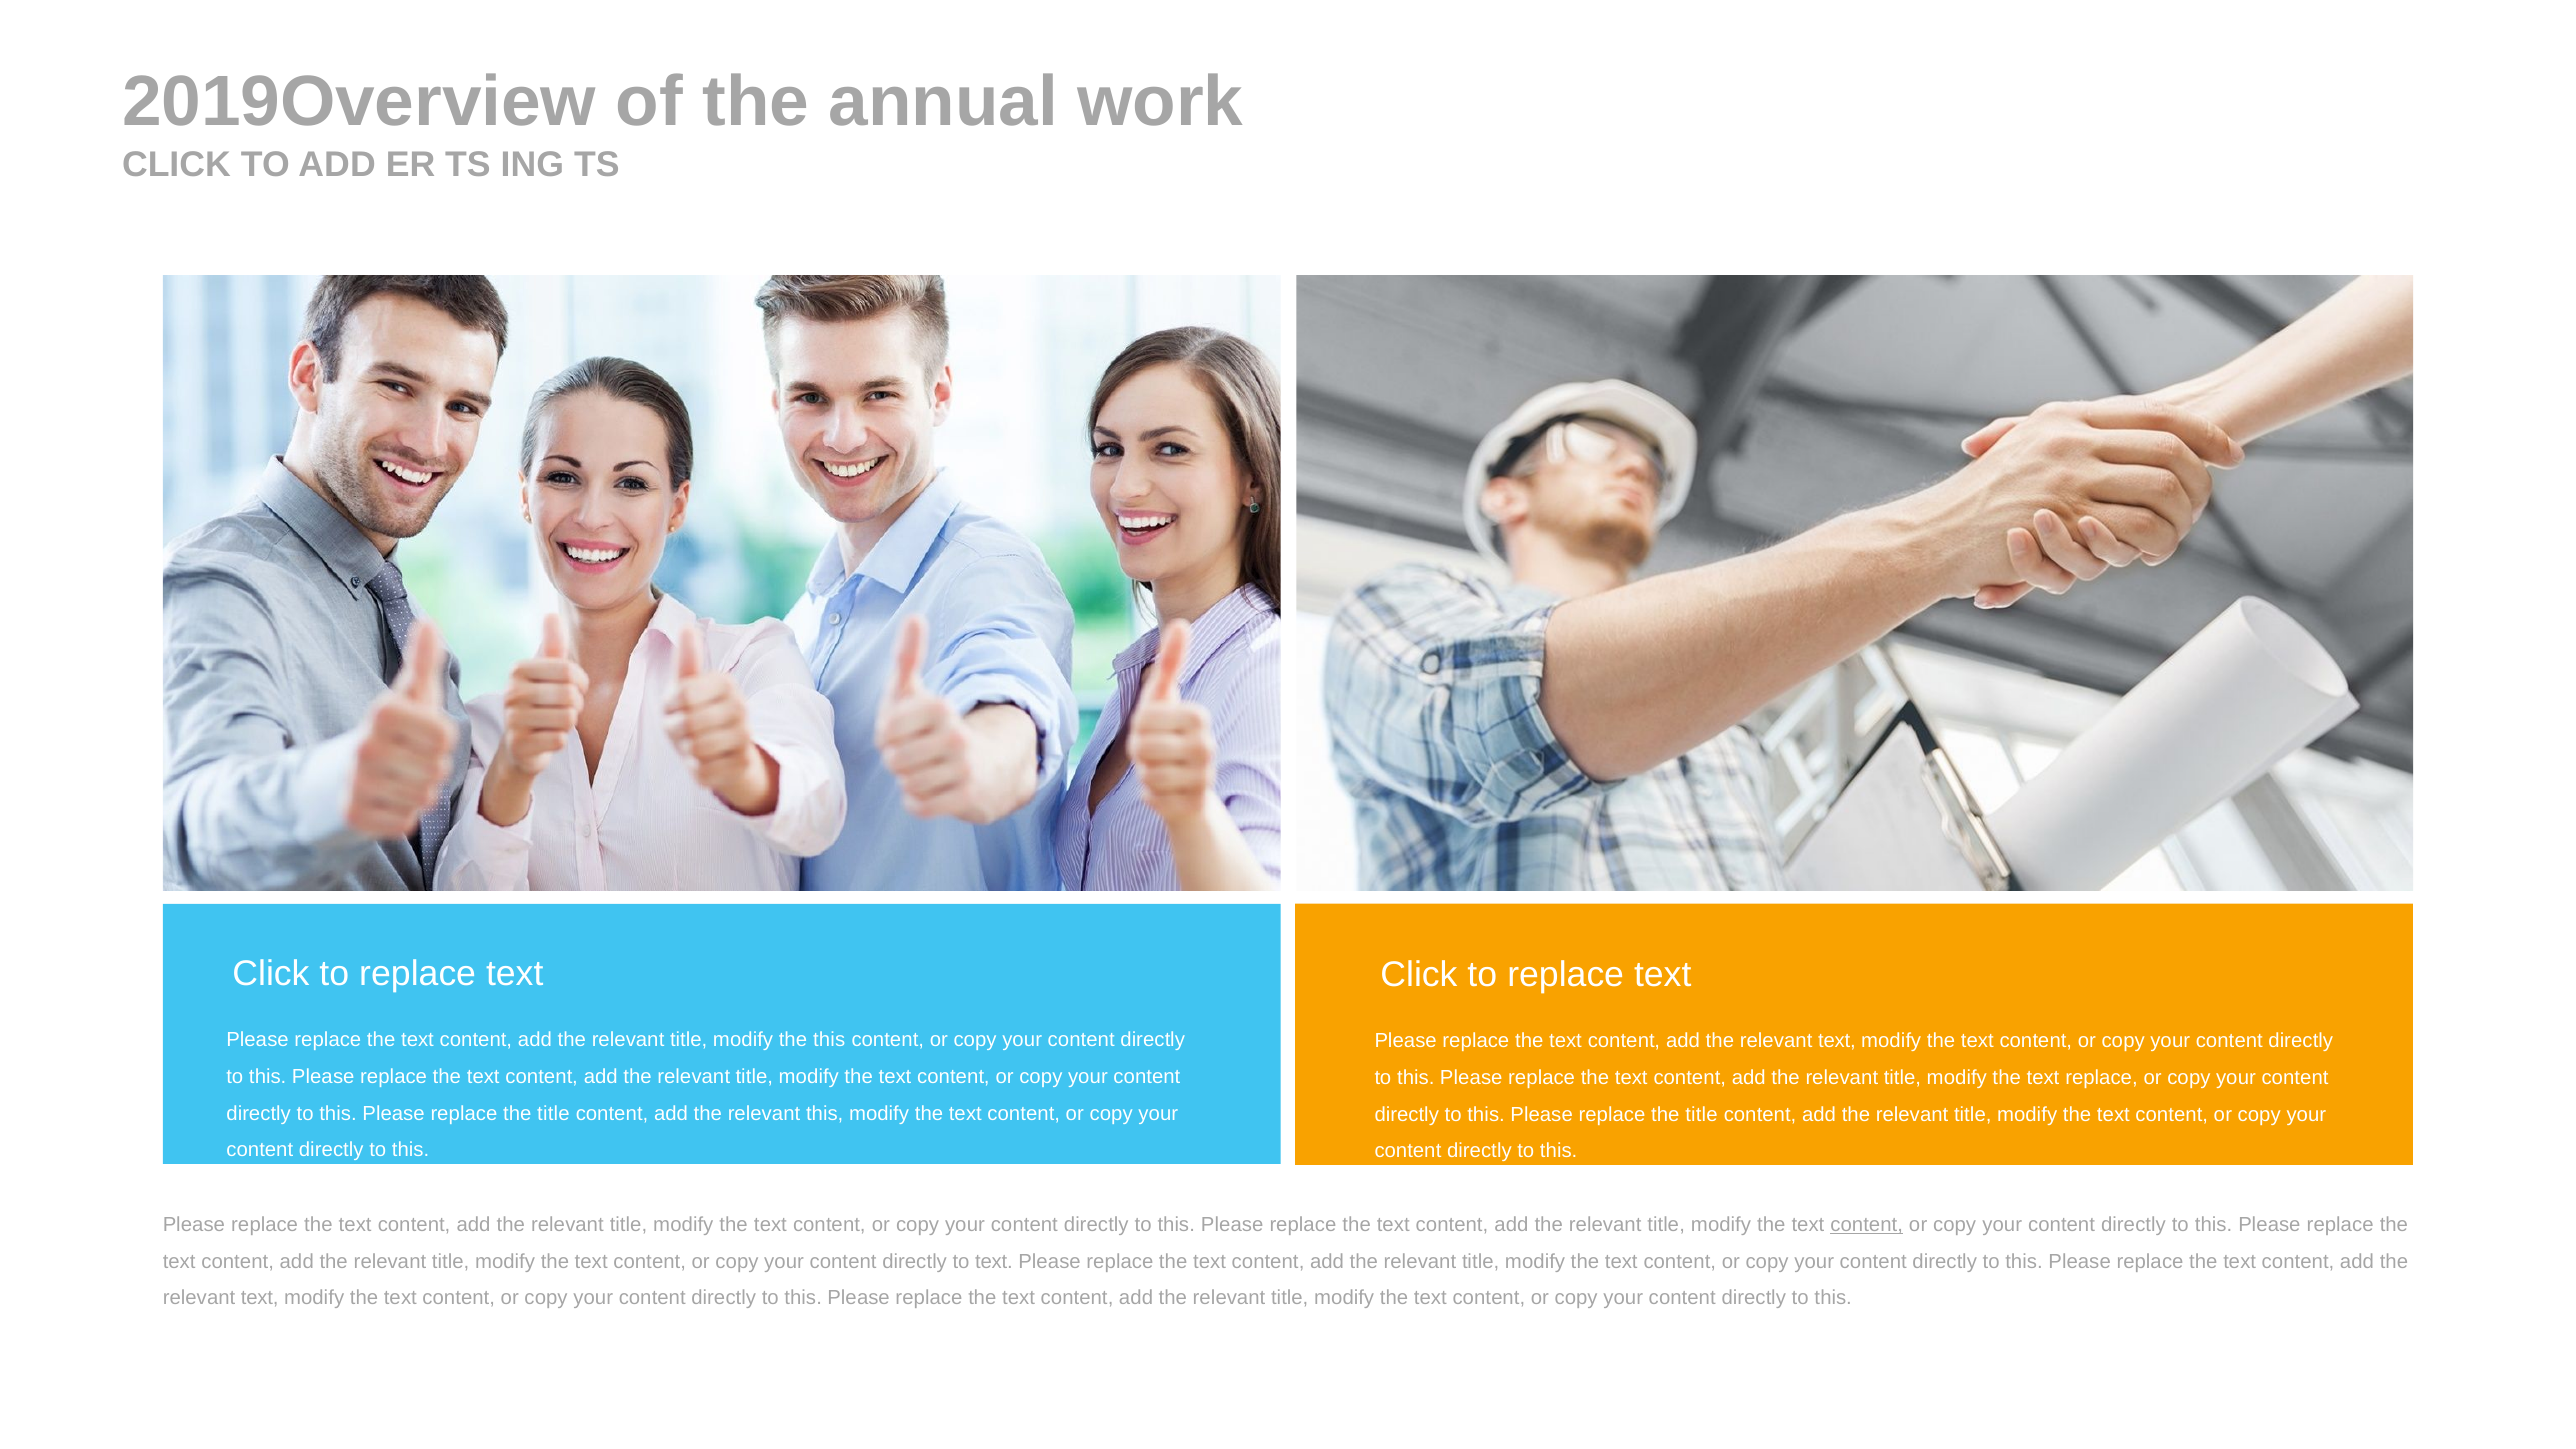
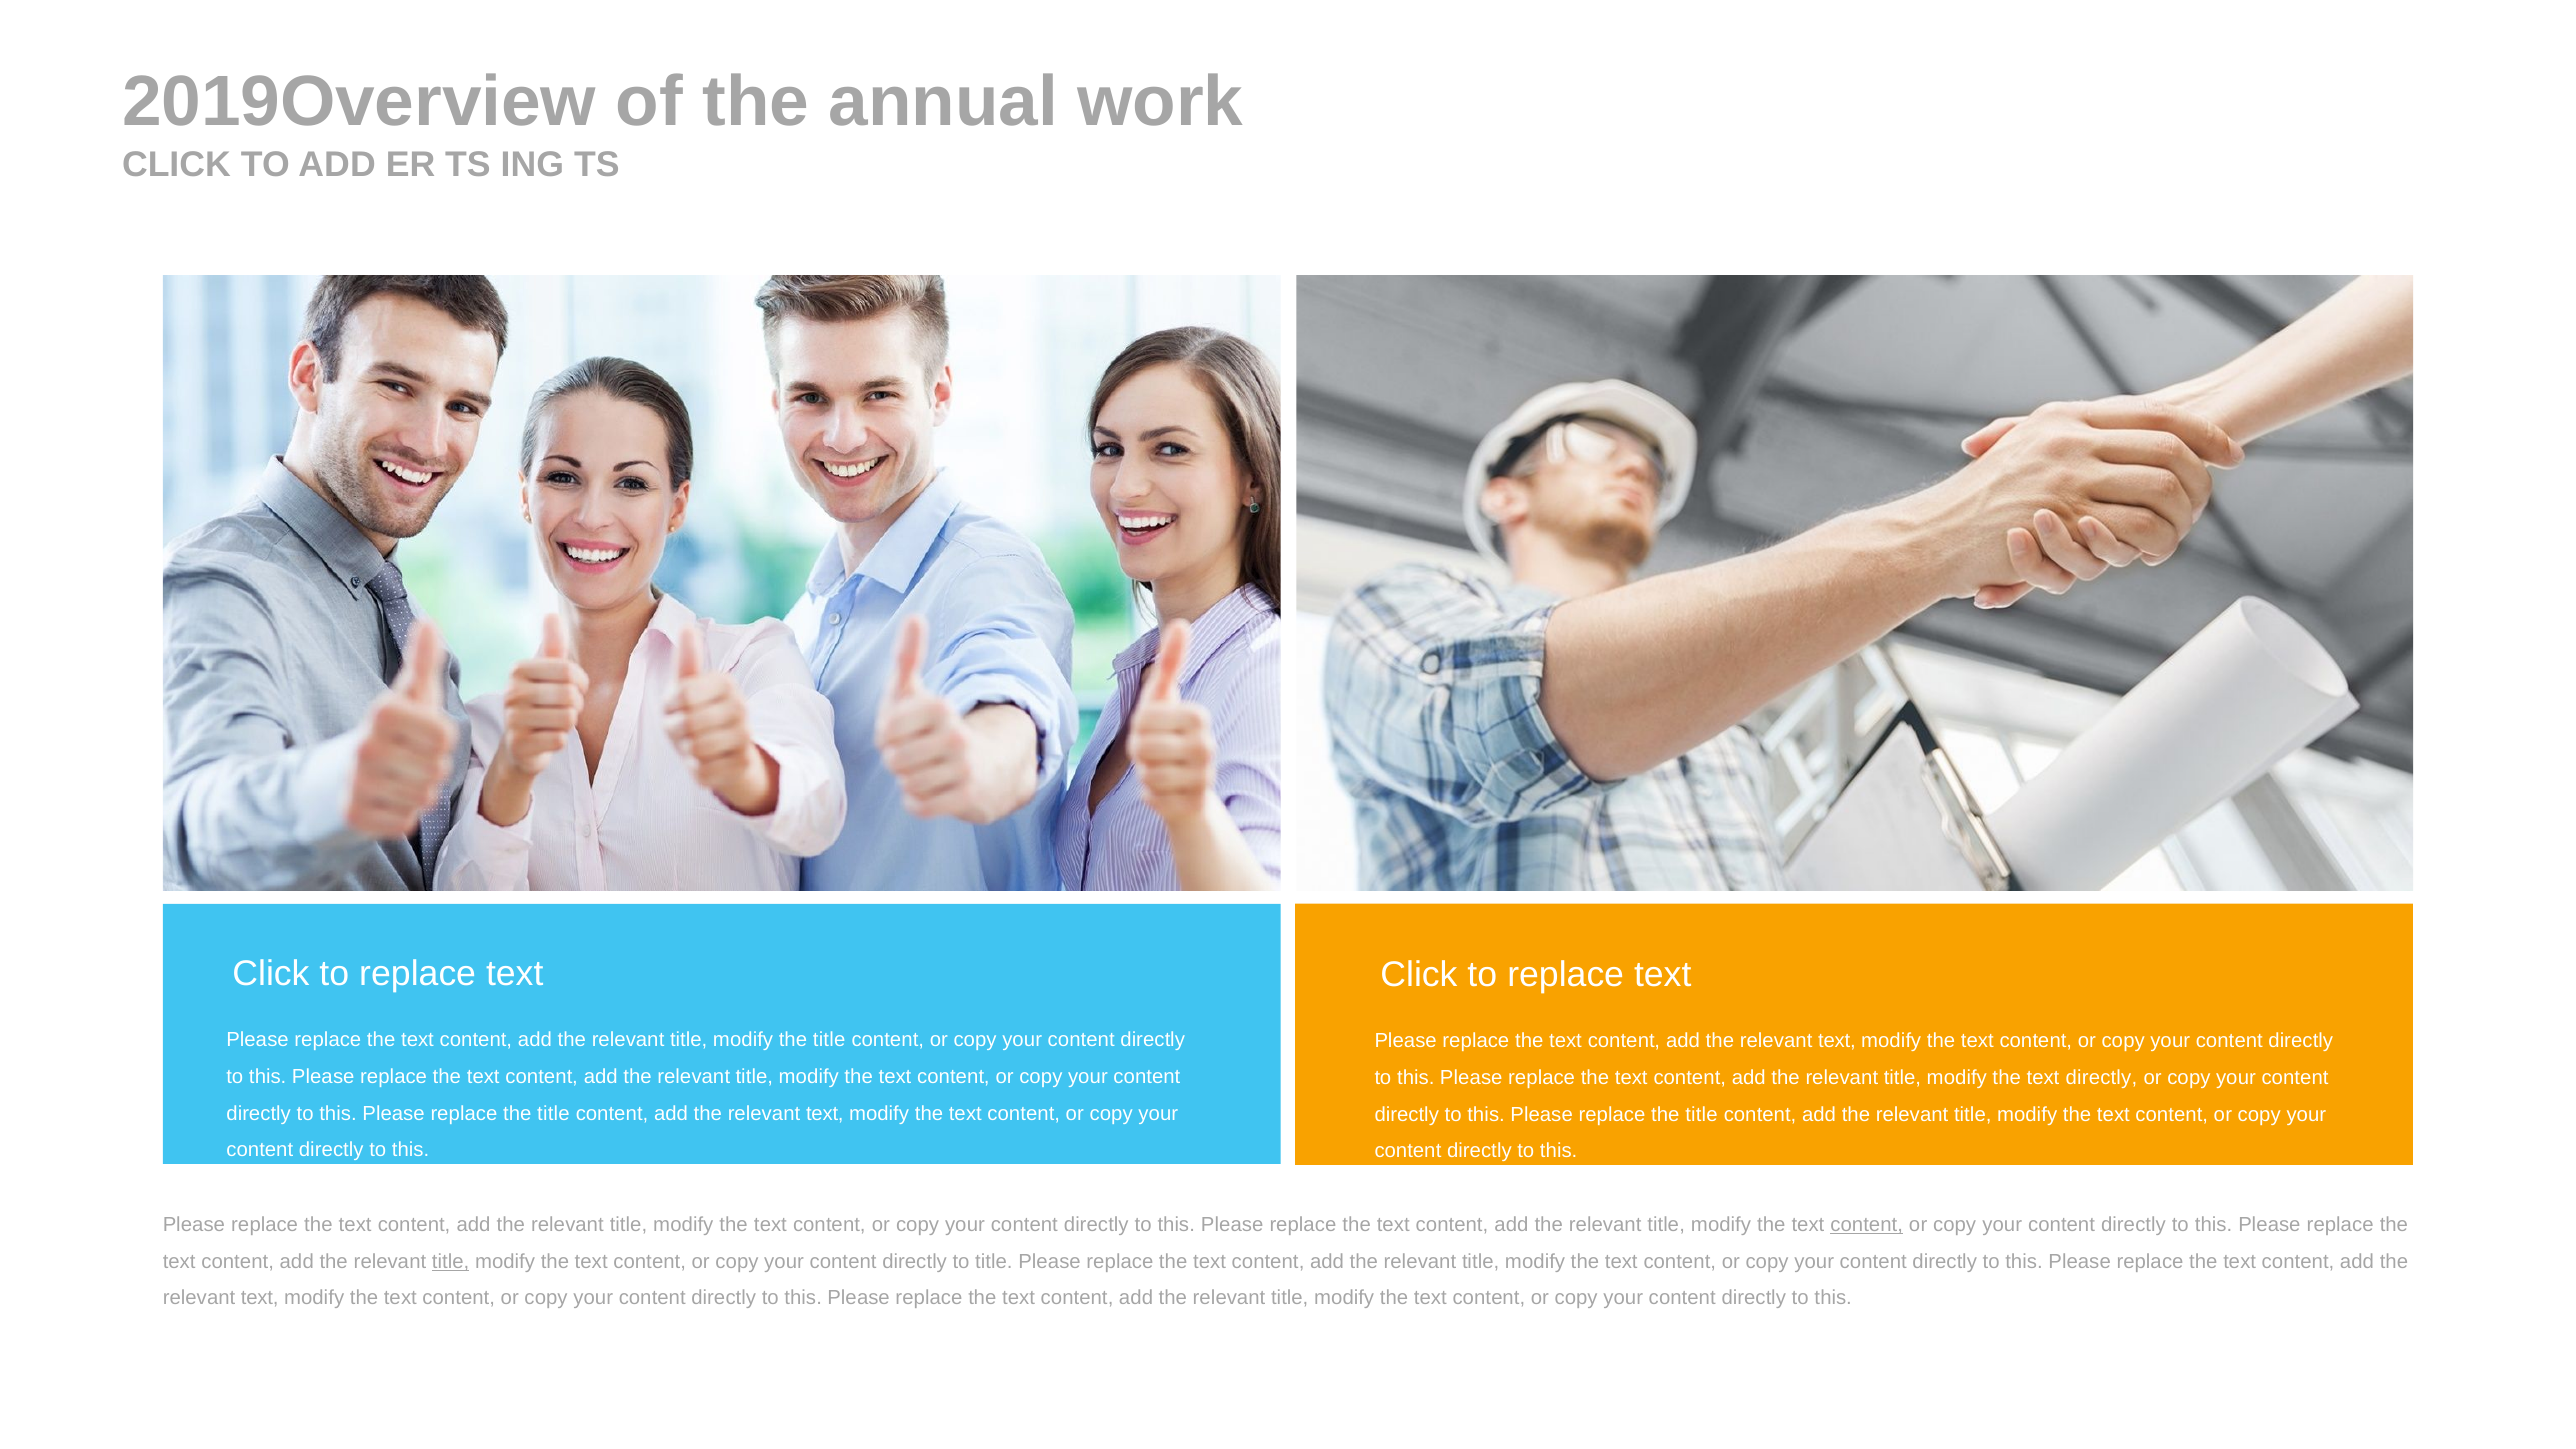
modify the this: this -> title
text replace: replace -> directly
this at (825, 1113): this -> text
title at (451, 1261) underline: none -> present
to text: text -> title
